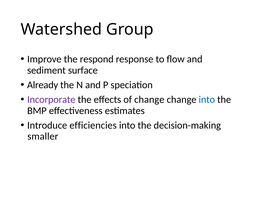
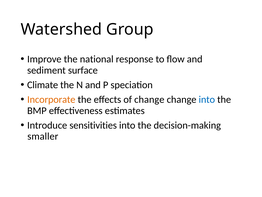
respond: respond -> national
Already: Already -> Climate
Incorporate colour: purple -> orange
efficiencies: efficiencies -> sensitivities
